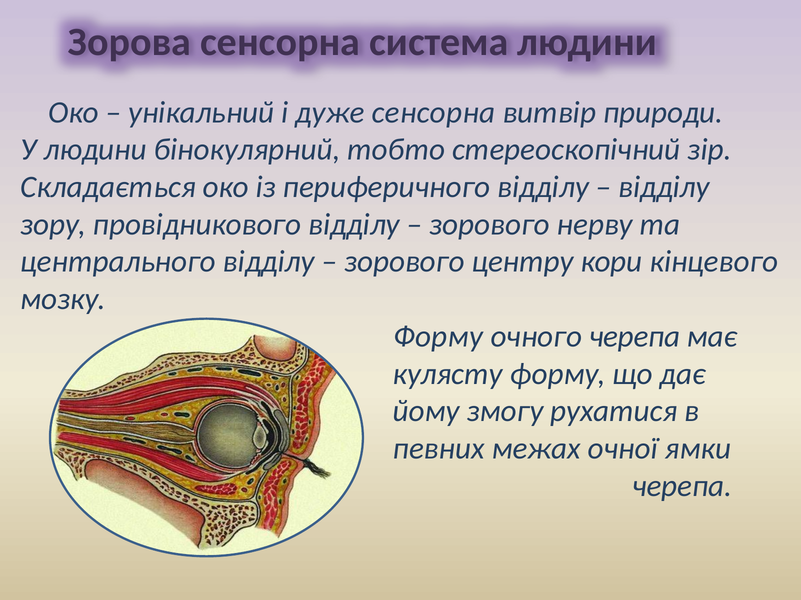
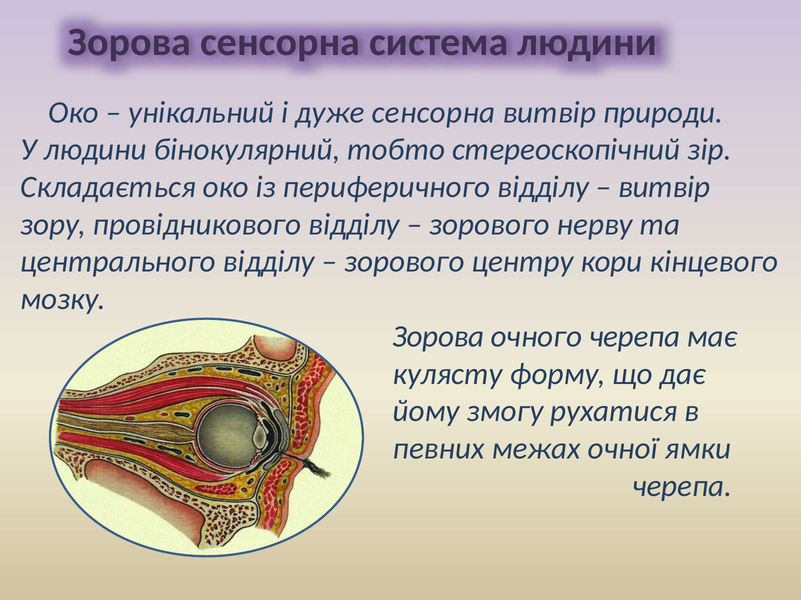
відділу at (664, 187): відділу -> витвір
Форму at (438, 337): Форму -> Зорова
